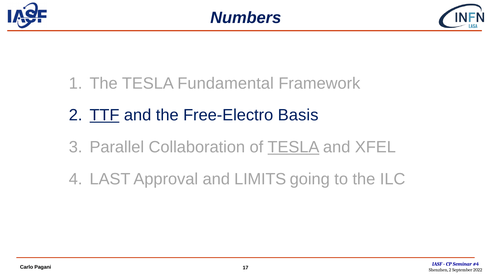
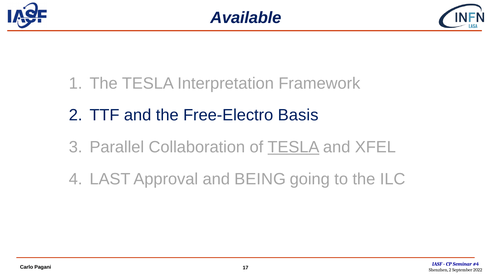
Numbers: Numbers -> Available
Fundamental: Fundamental -> Interpretation
TTF underline: present -> none
LIMITS: LIMITS -> BEING
